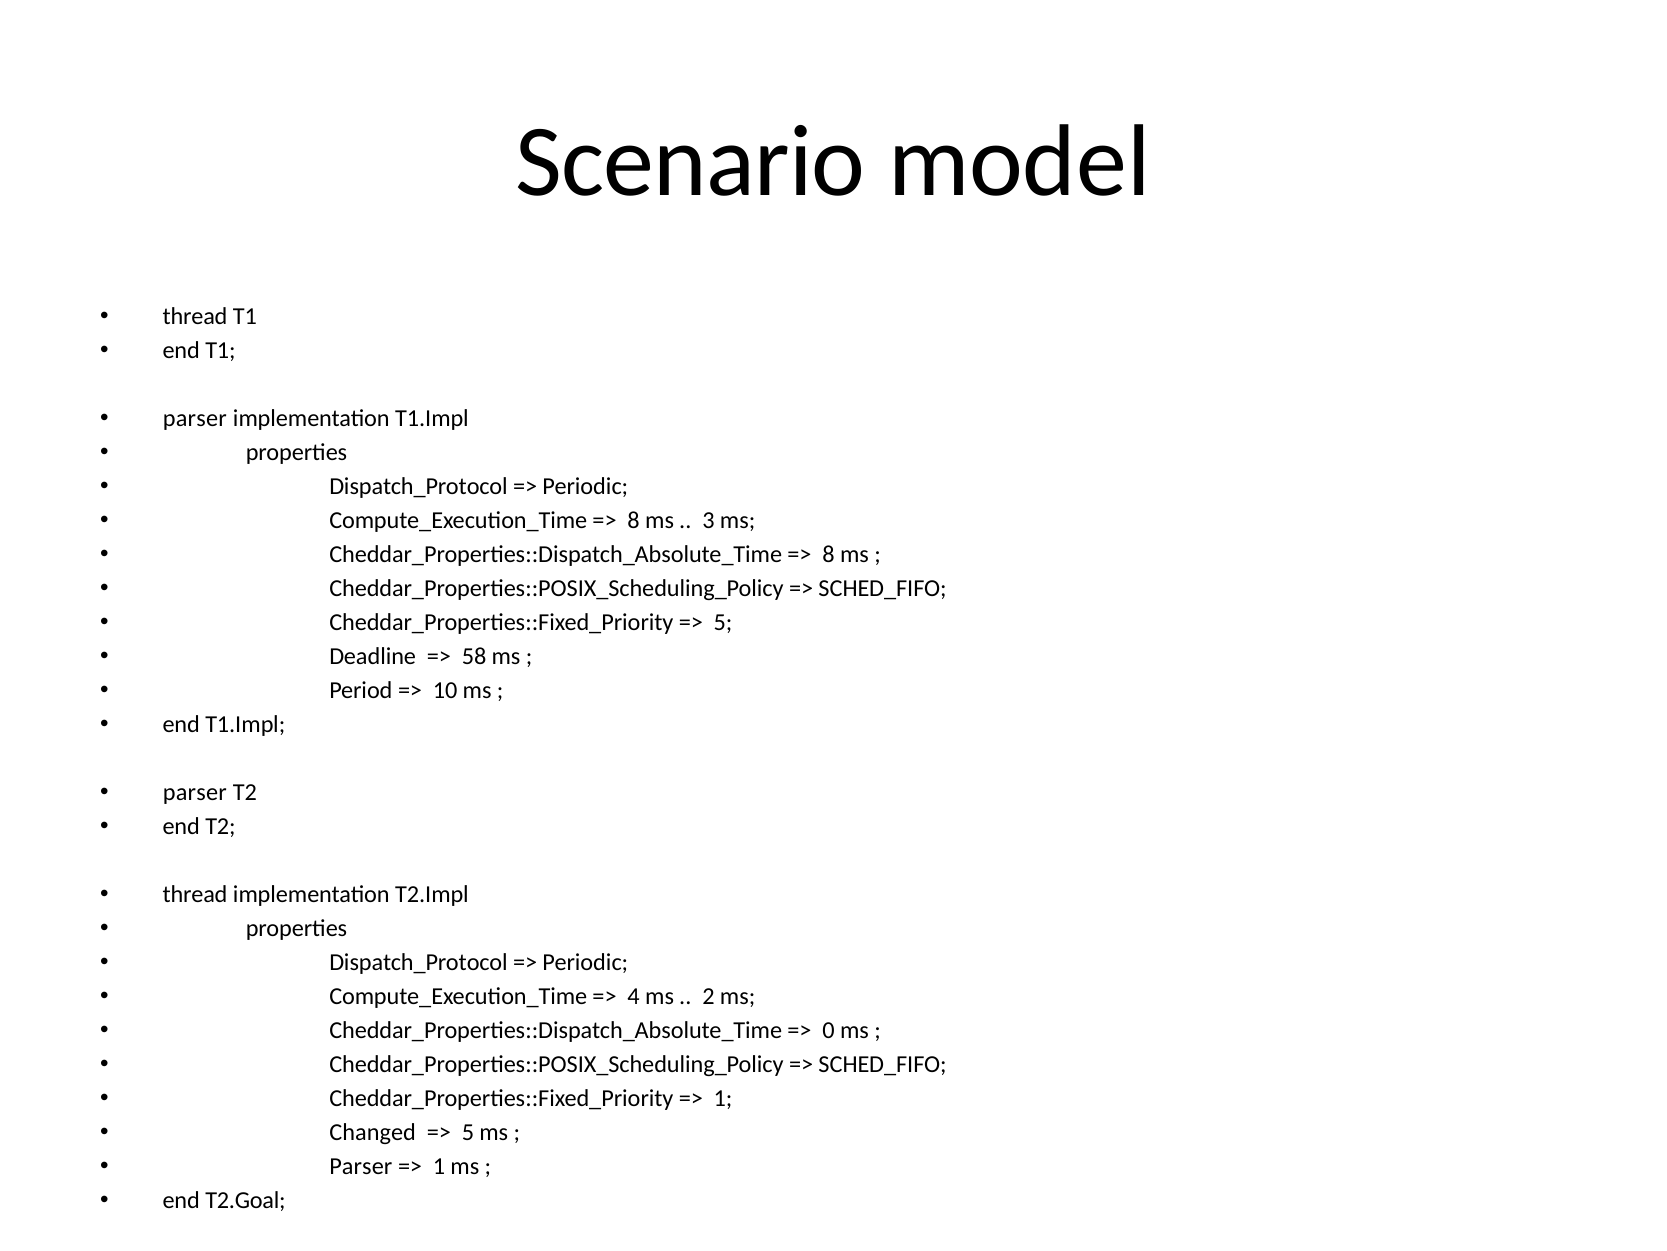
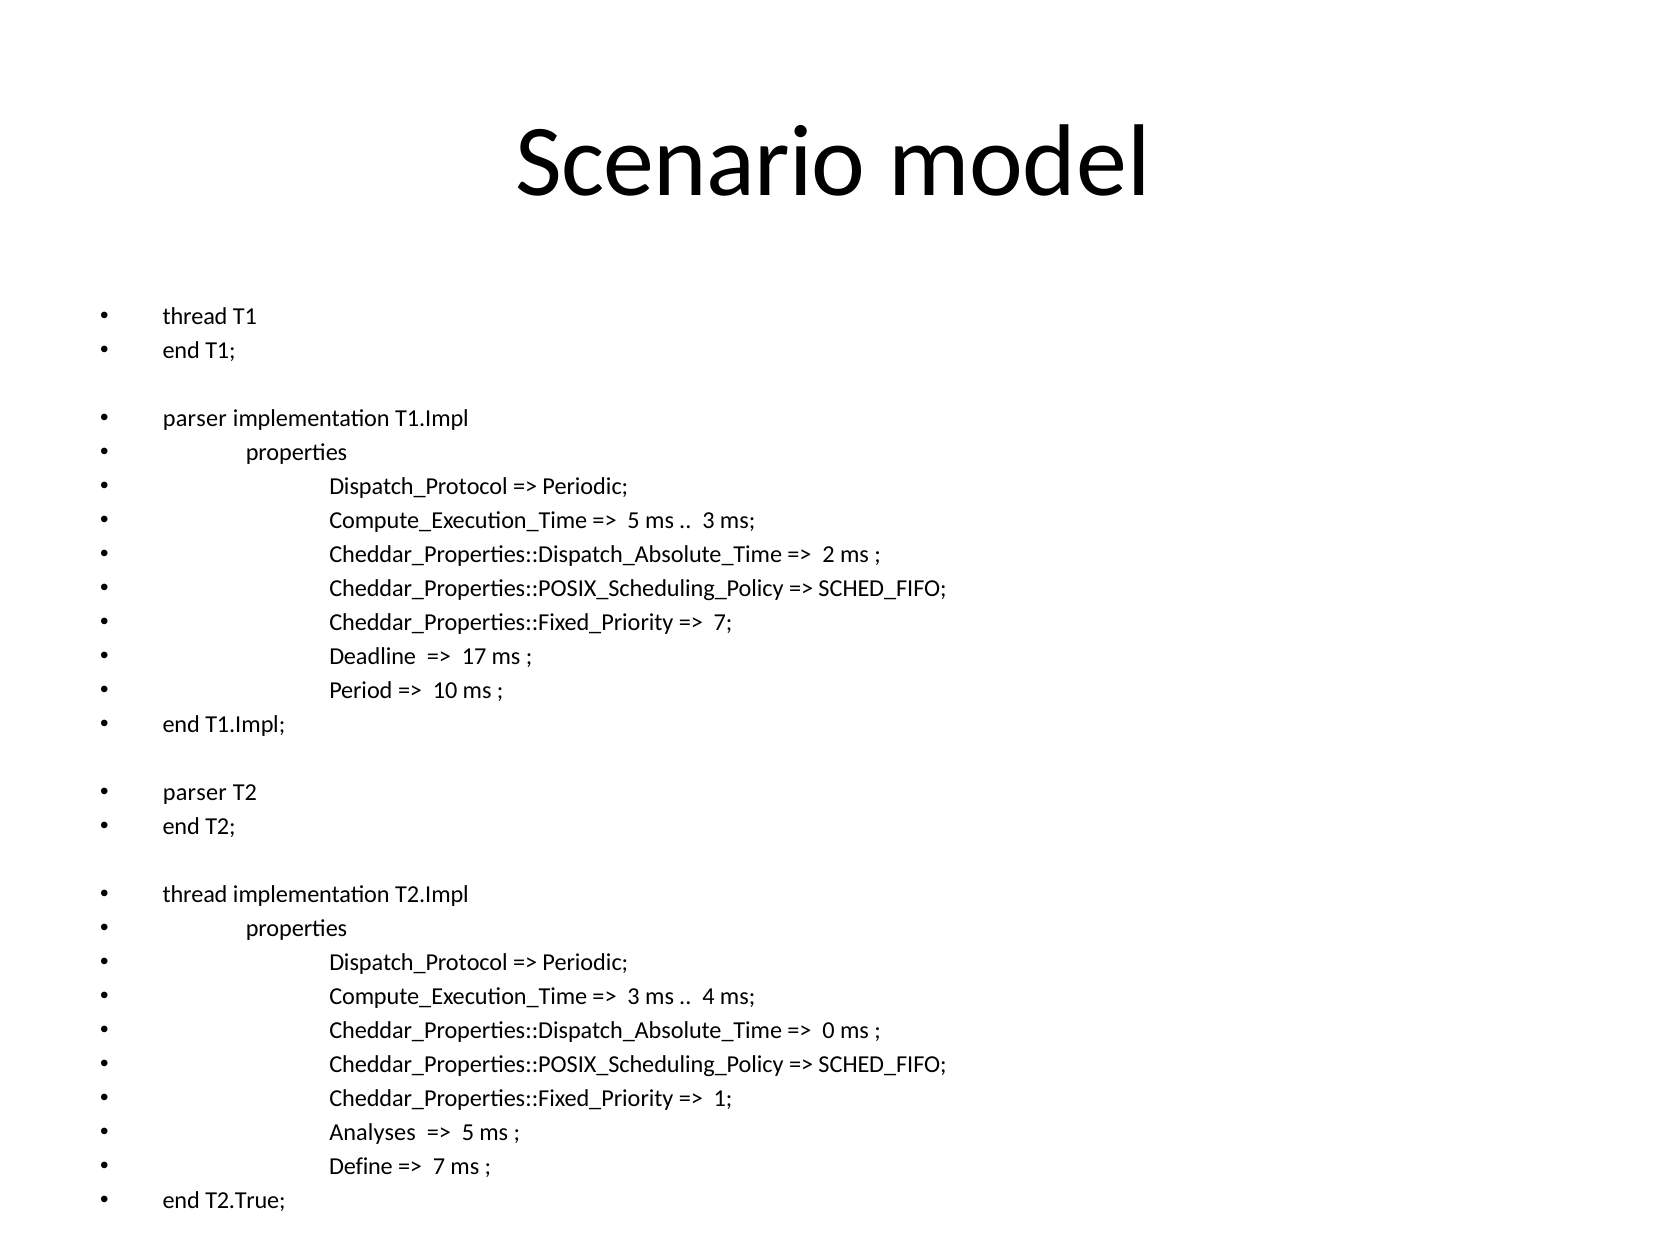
8 at (634, 520): 8 -> 5
8 at (829, 554): 8 -> 2
5 at (723, 622): 5 -> 7
58: 58 -> 17
4 at (634, 996): 4 -> 3
2: 2 -> 4
Changed: Changed -> Analyses
Parser at (361, 1166): Parser -> Define
1 at (439, 1166): 1 -> 7
T2.Goal: T2.Goal -> T2.True
